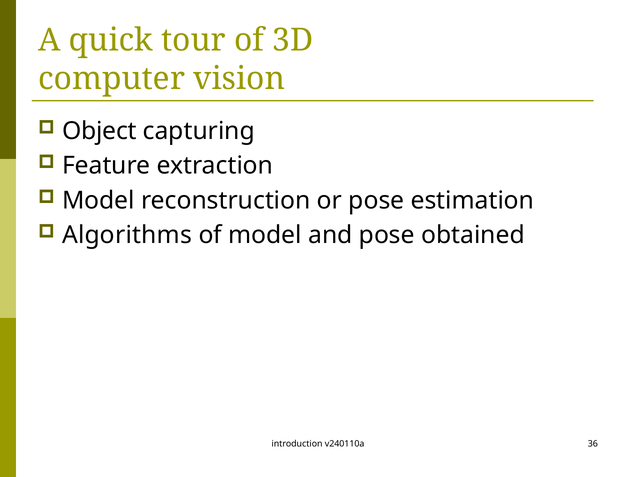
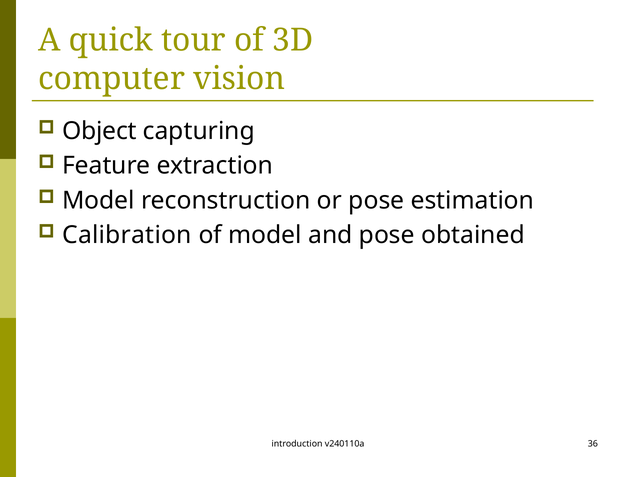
Algorithms: Algorithms -> Calibration
